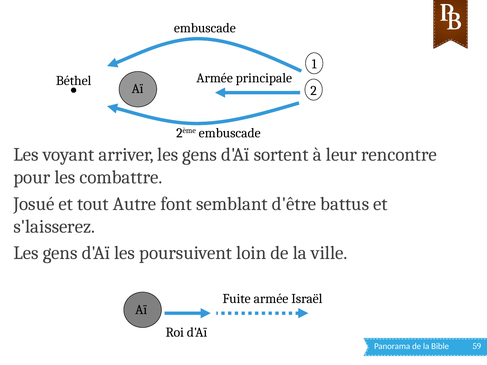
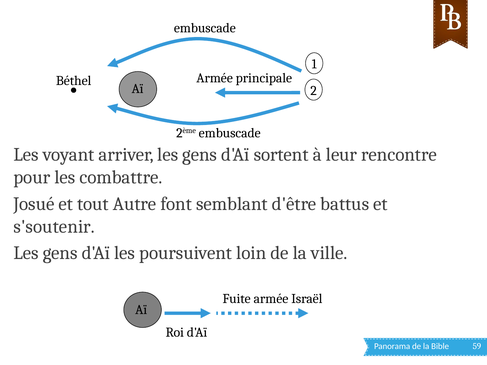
s'laisserez: s'laisserez -> s'soutenir
